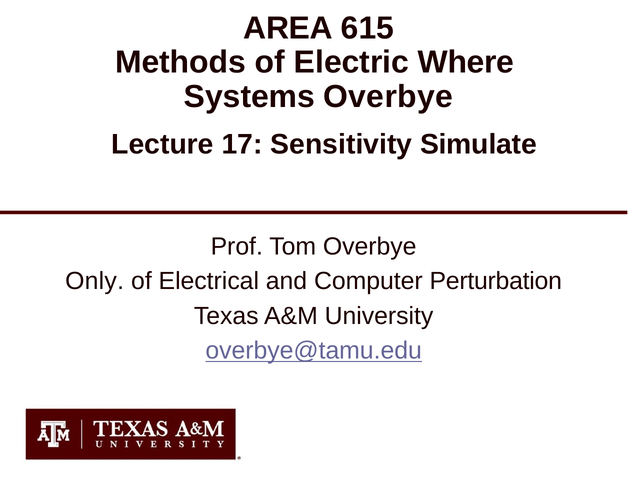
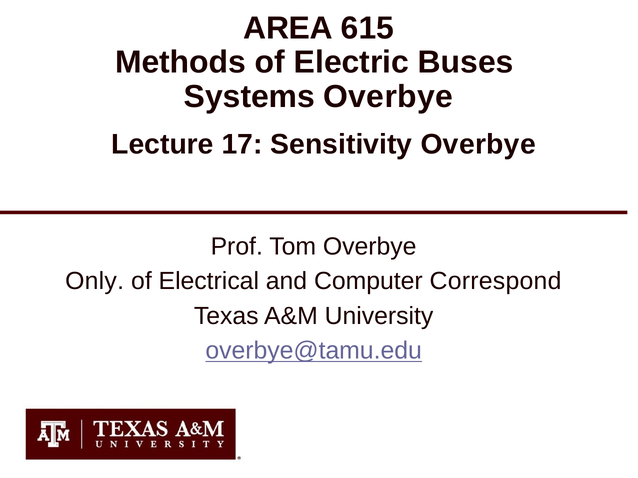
Where: Where -> Buses
Sensitivity Simulate: Simulate -> Overbye
Perturbation: Perturbation -> Correspond
